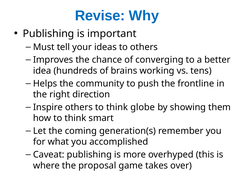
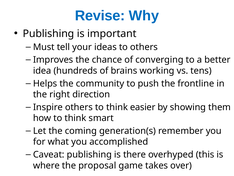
globe: globe -> easier
more: more -> there
